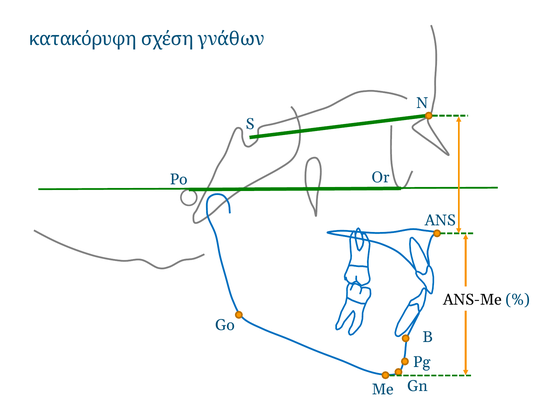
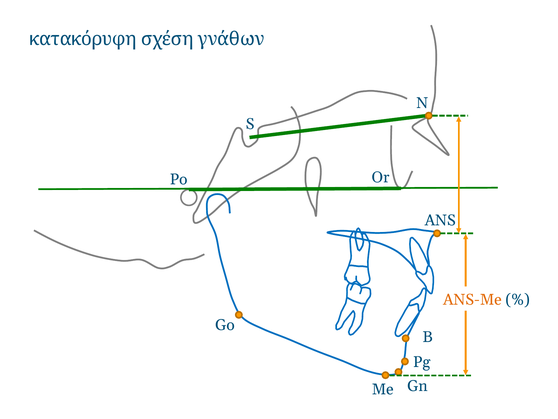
ANS-Me colour: black -> orange
